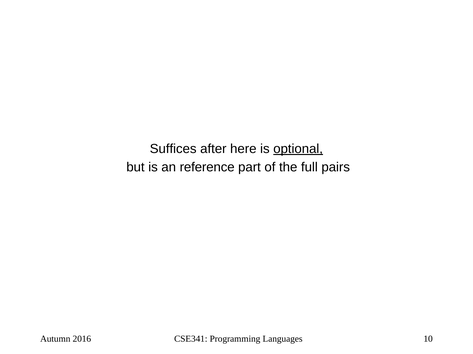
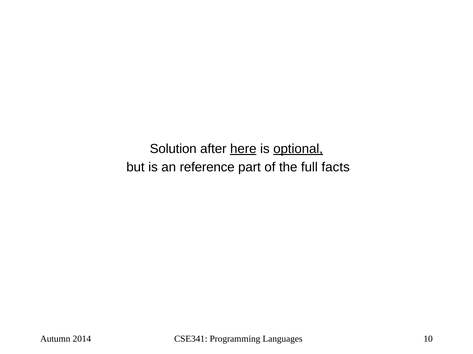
Suffices: Suffices -> Solution
here underline: none -> present
pairs: pairs -> facts
2016: 2016 -> 2014
